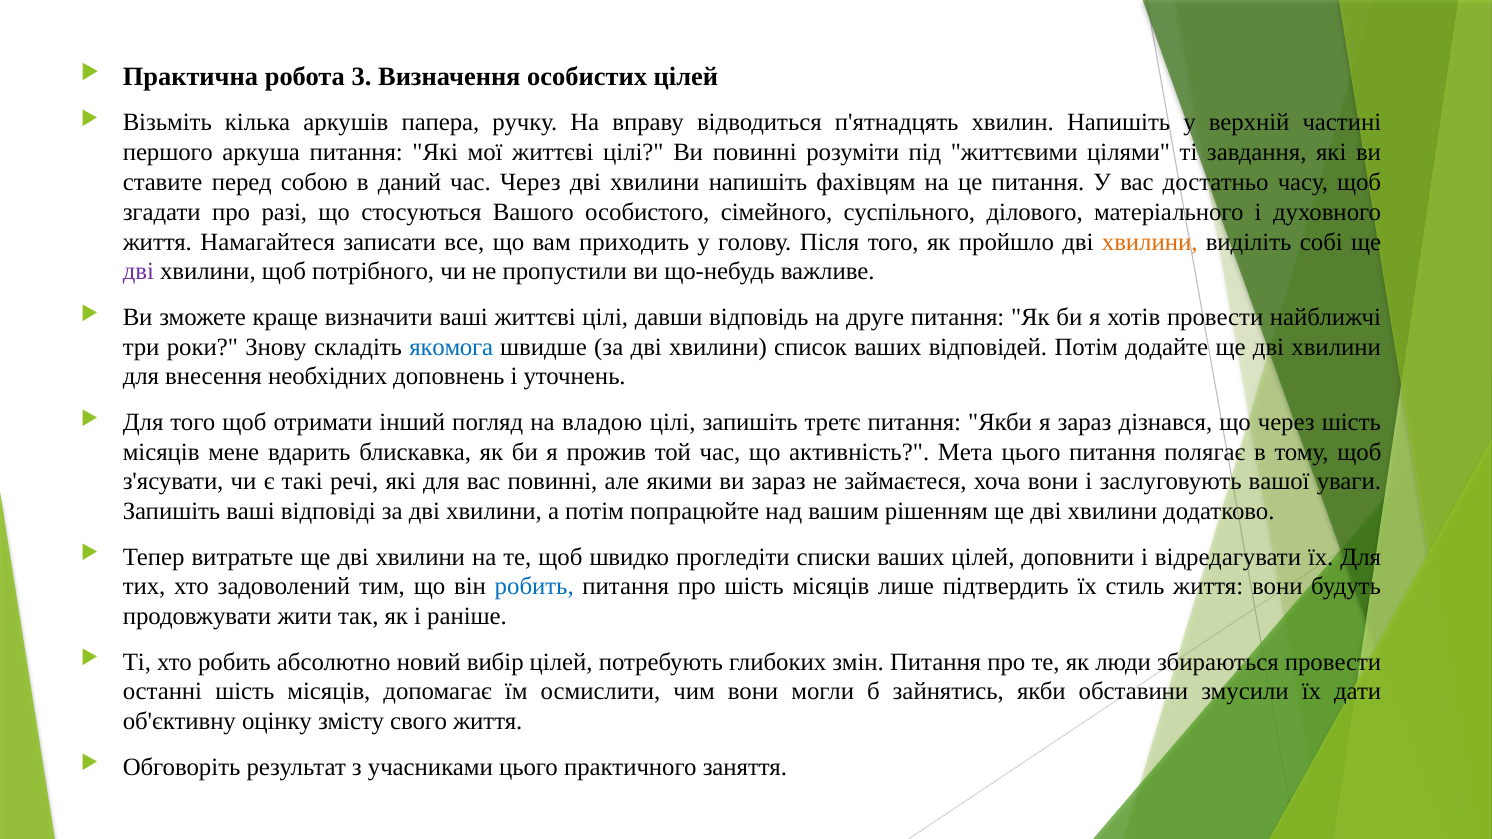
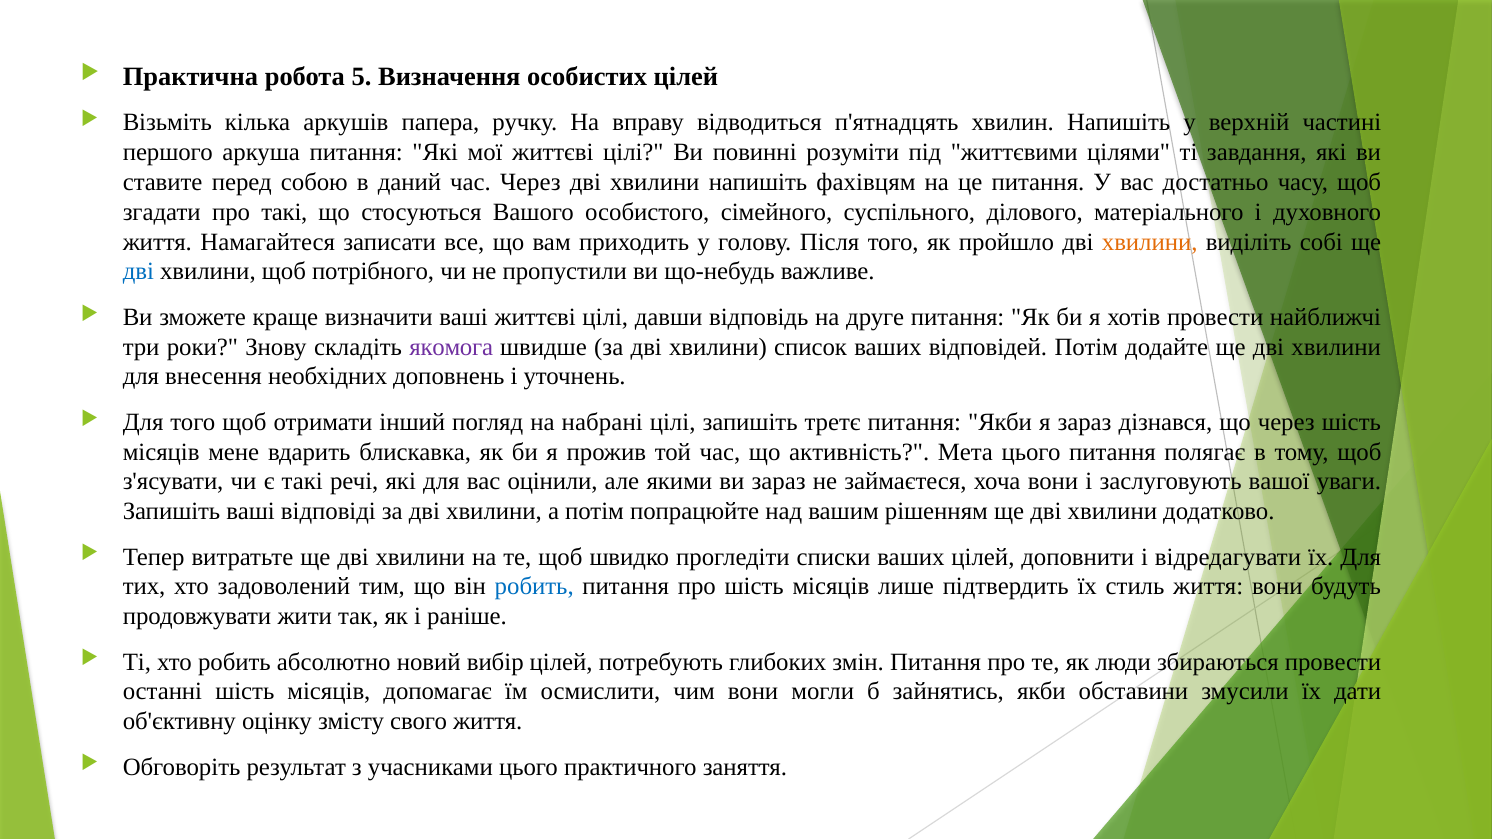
3: 3 -> 5
про разі: разі -> такі
дві at (138, 272) colour: purple -> blue
якомога colour: blue -> purple
владою: владою -> набрані
вас повинні: повинні -> оцінили
